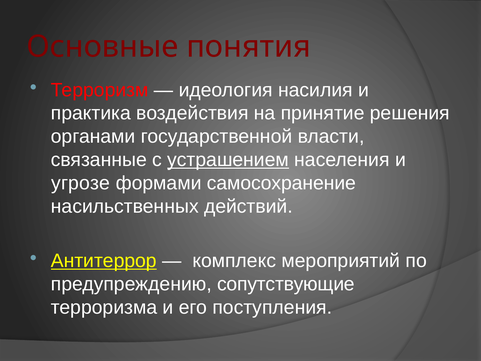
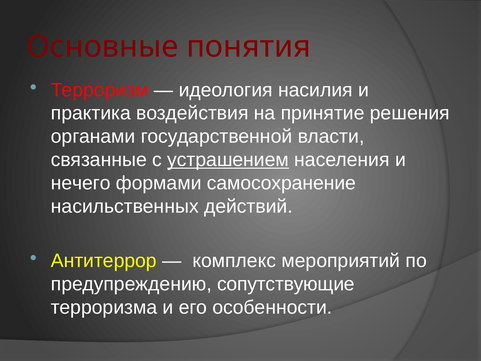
угрозе: угрозе -> нечего
Антитеррор underline: present -> none
поступления: поступления -> особенности
